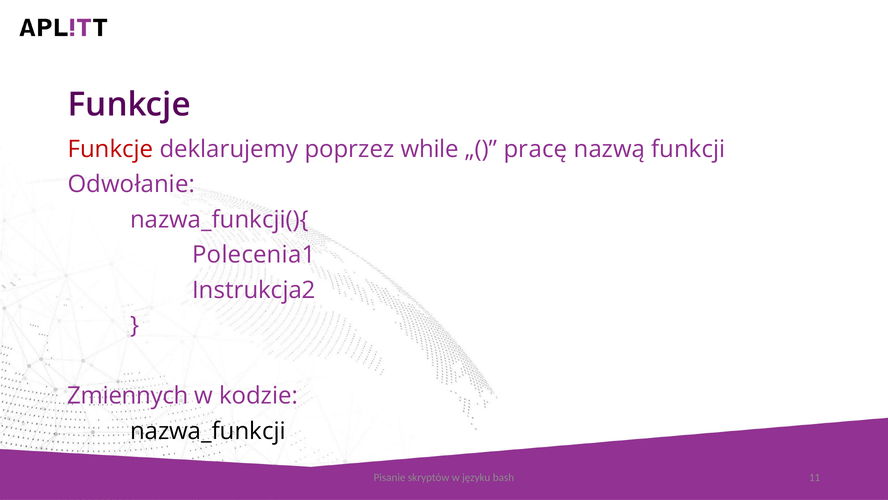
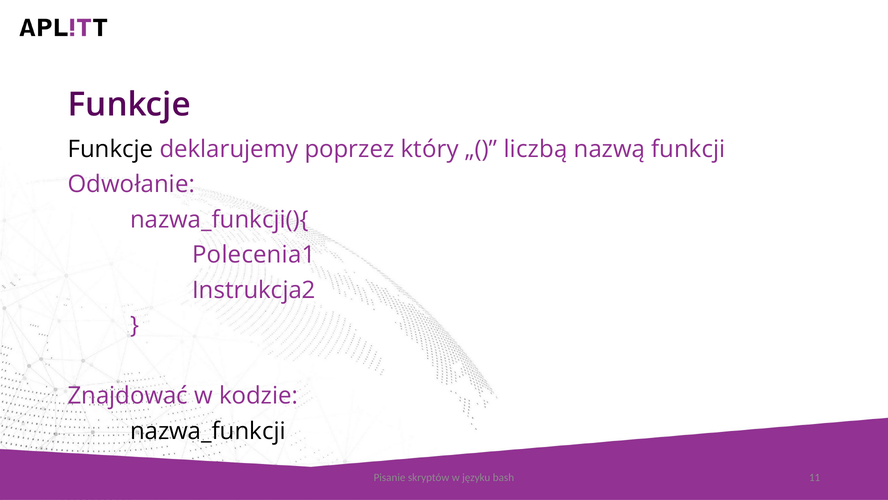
Funkcje at (110, 149) colour: red -> black
while: while -> który
pracę: pracę -> liczbą
Zmiennych: Zmiennych -> Znajdować
